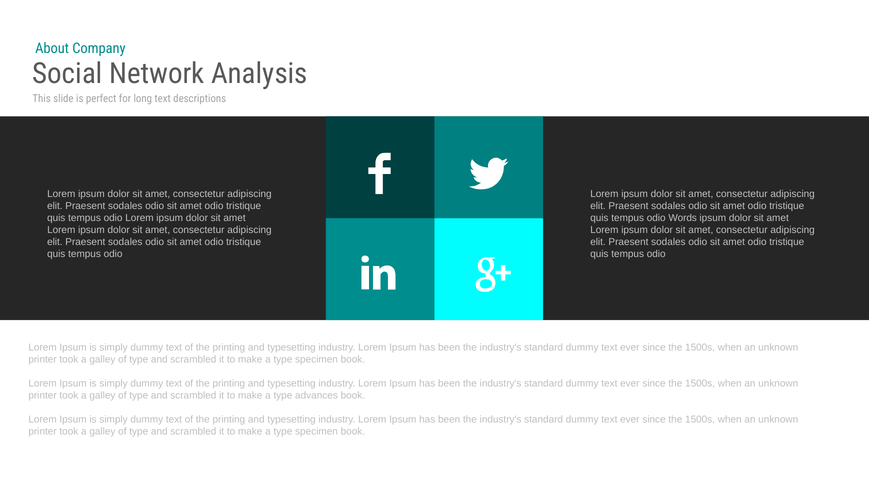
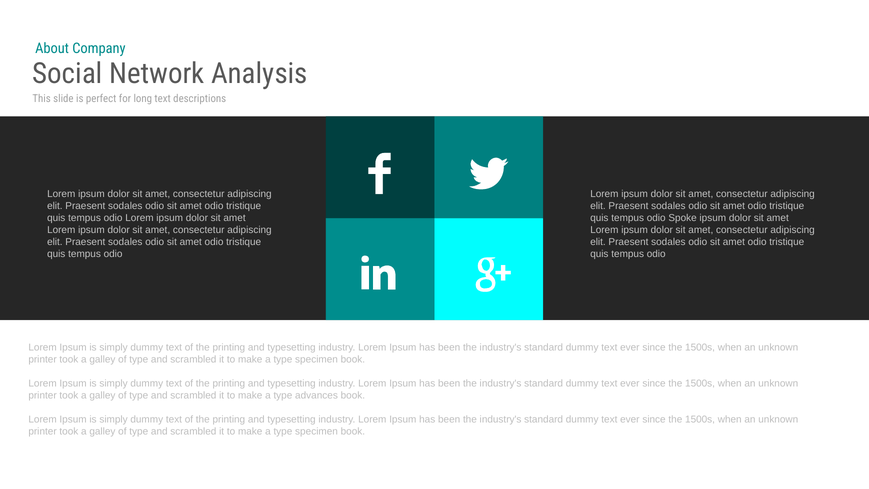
Words: Words -> Spoke
